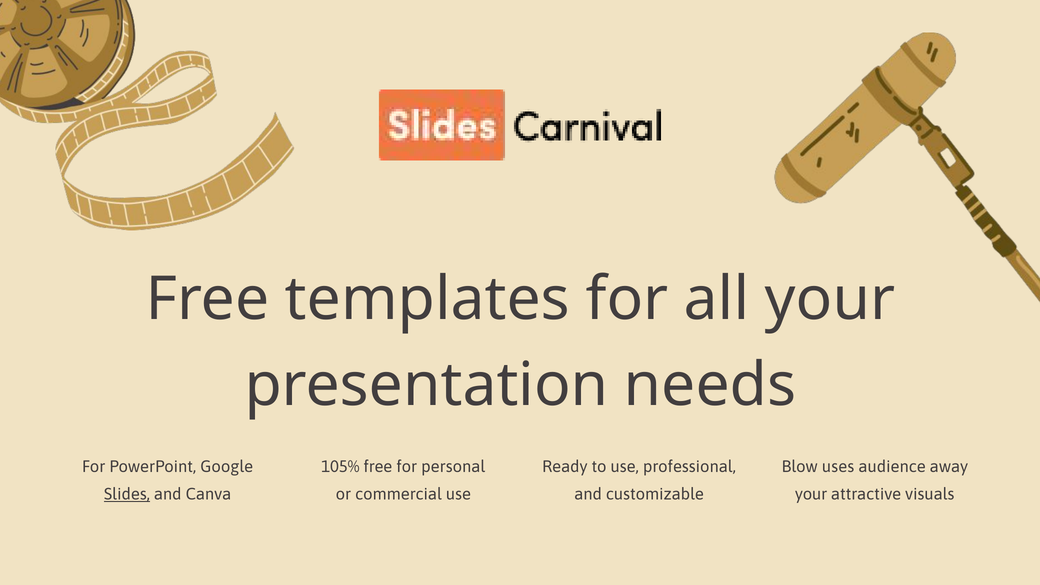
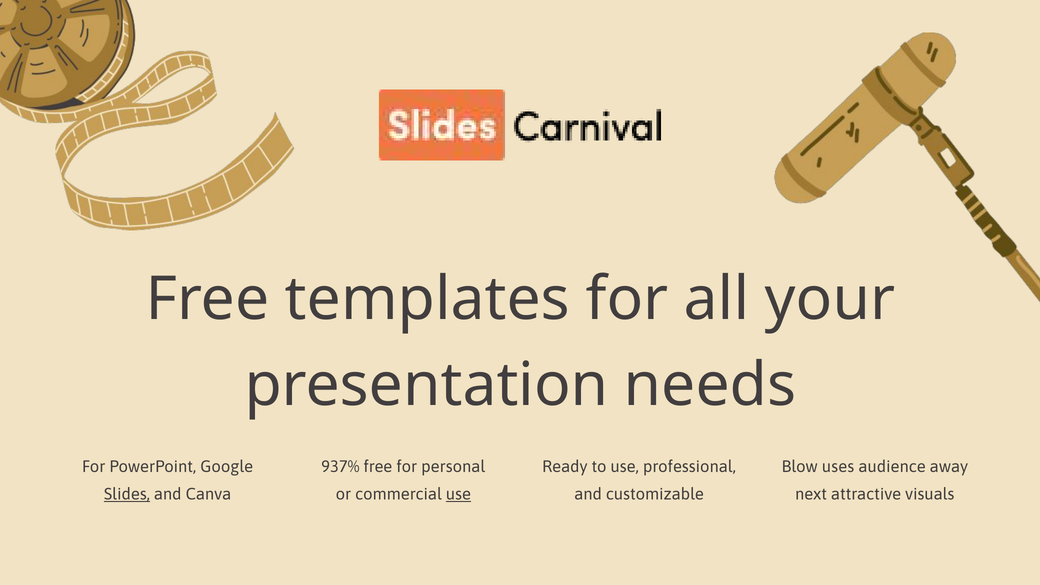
105%: 105% -> 937%
use at (458, 494) underline: none -> present
your at (811, 494): your -> next
